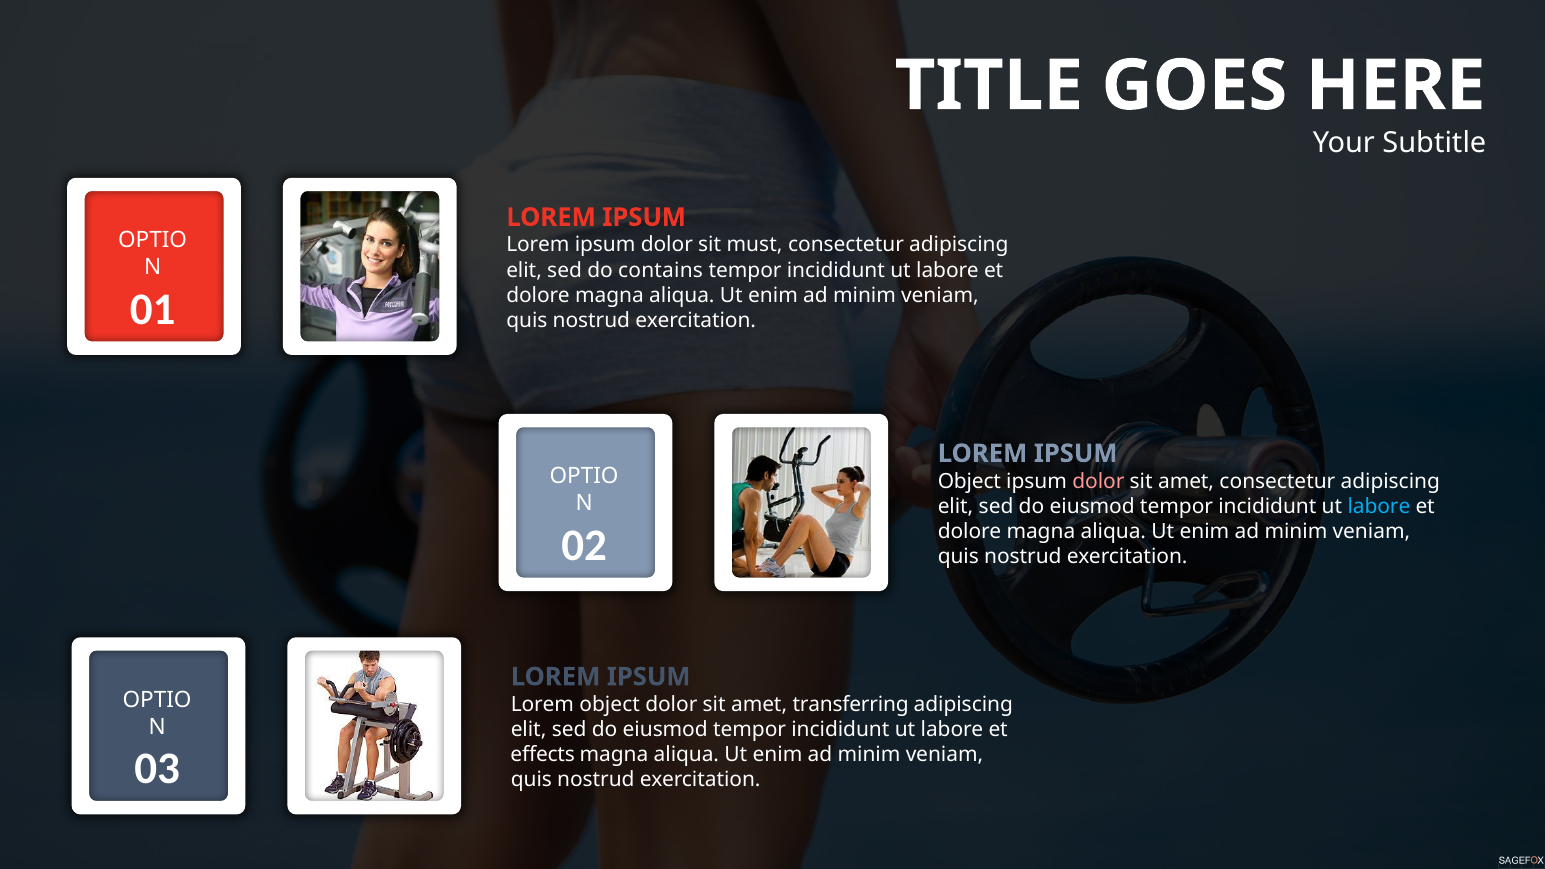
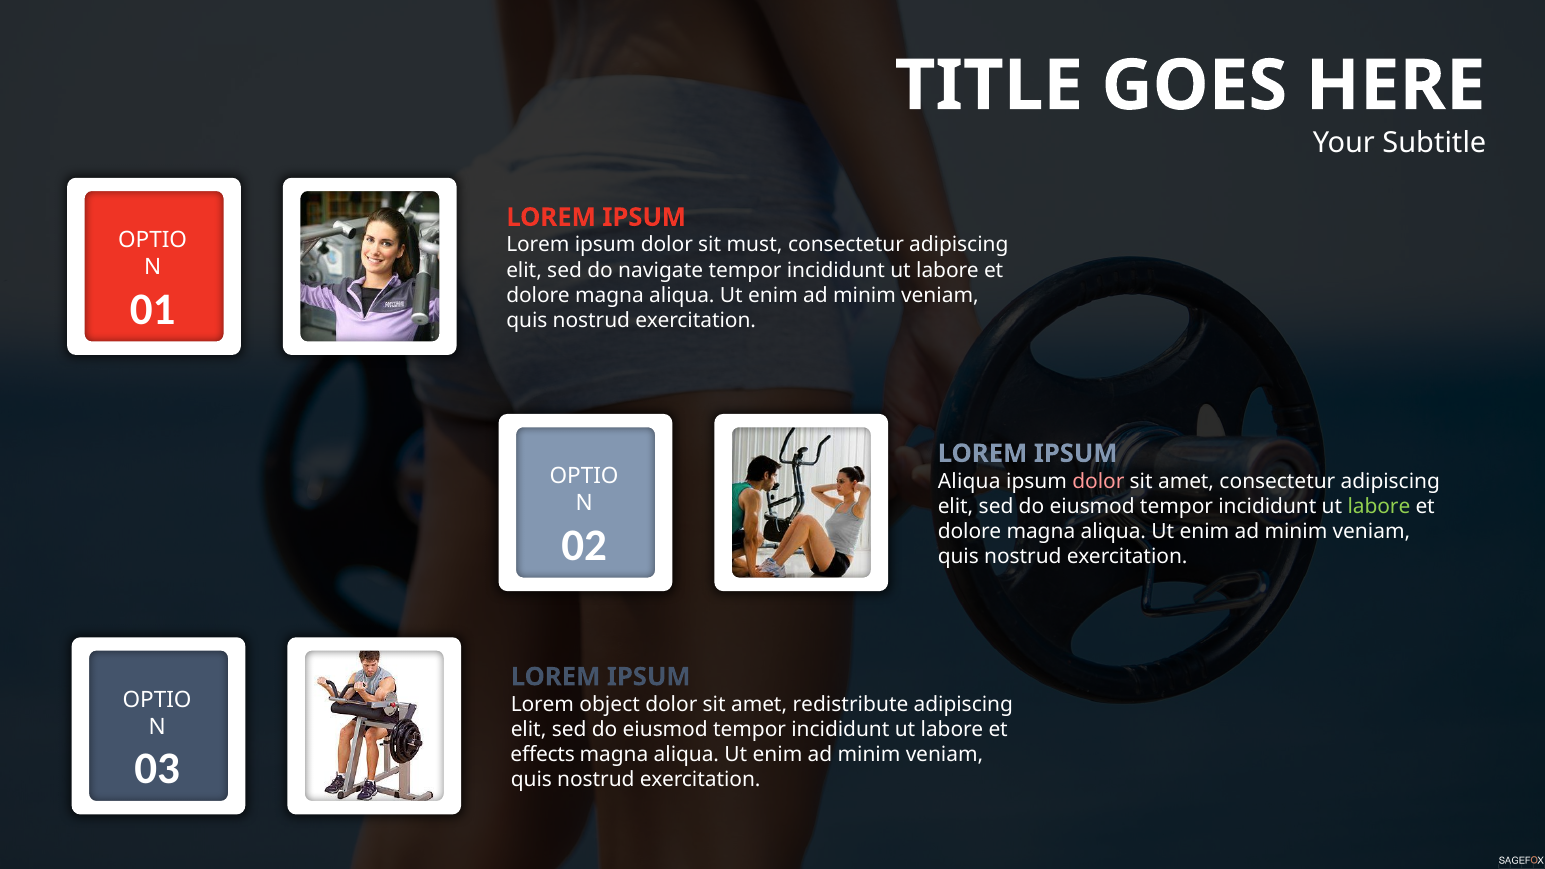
contains: contains -> navigate
Object at (969, 481): Object -> Aliqua
labore at (1379, 506) colour: light blue -> light green
transferring: transferring -> redistribute
